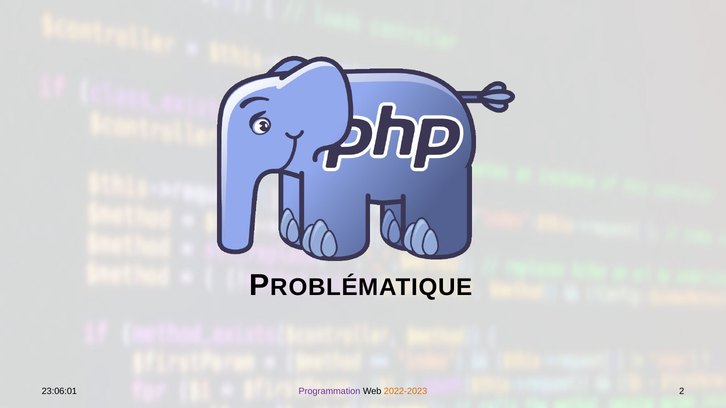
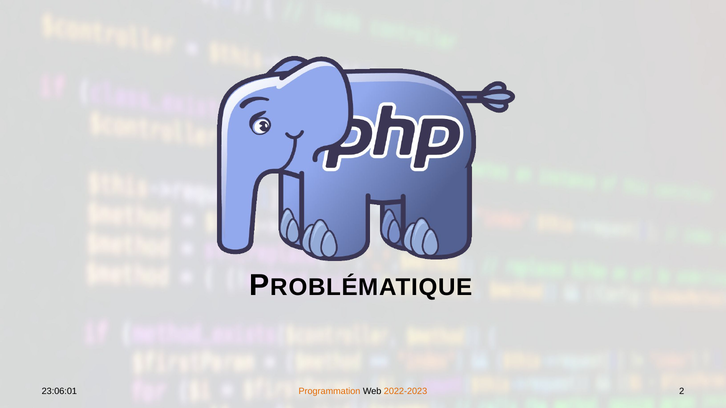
Programmation colour: purple -> orange
